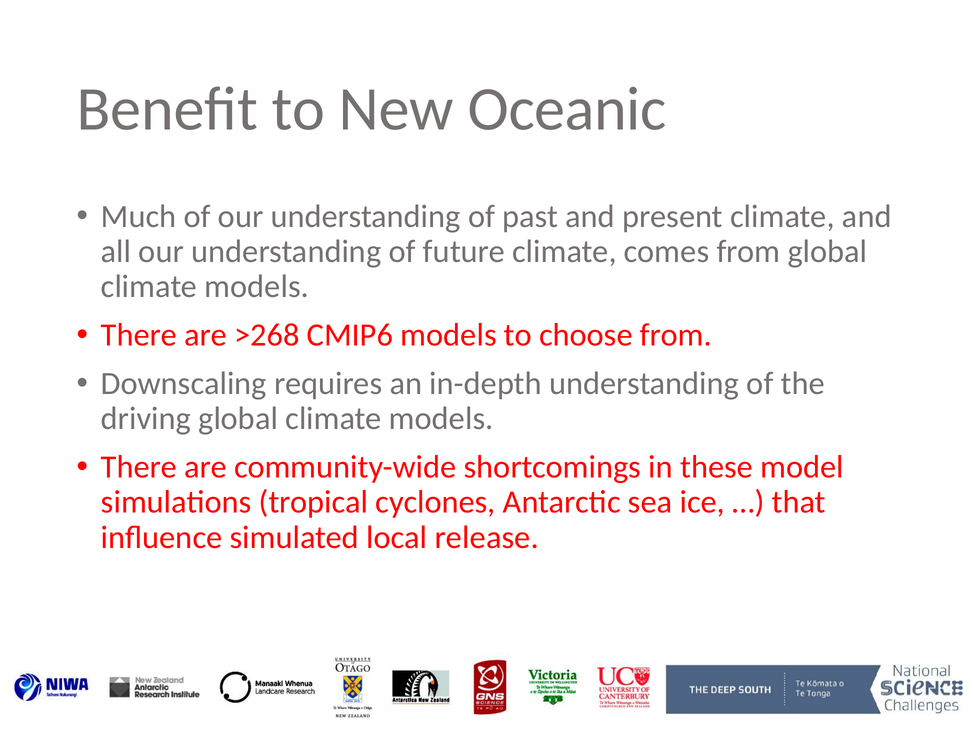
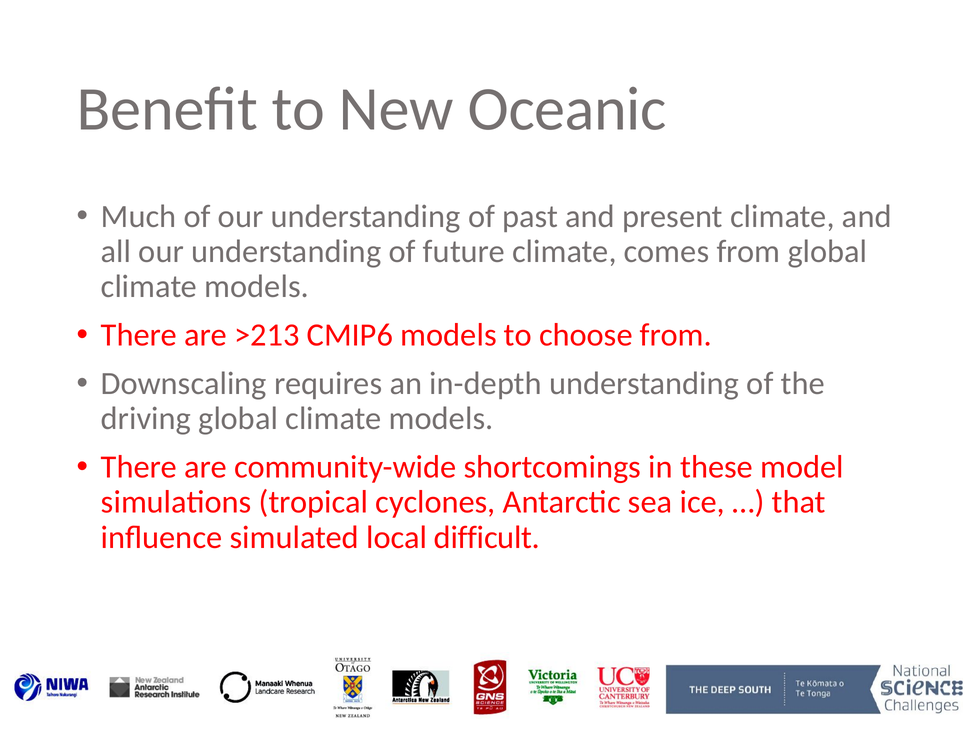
>268: >268 -> >213
release: release -> difficult
